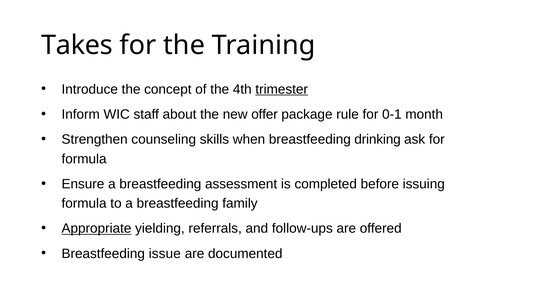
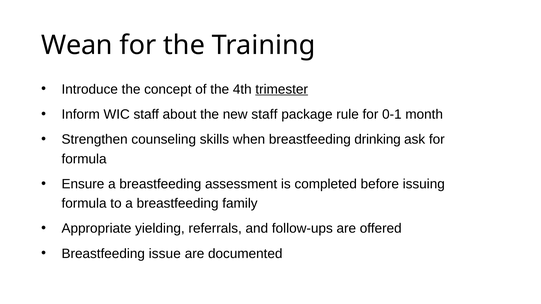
Takes: Takes -> Wean
new offer: offer -> staff
Appropriate underline: present -> none
